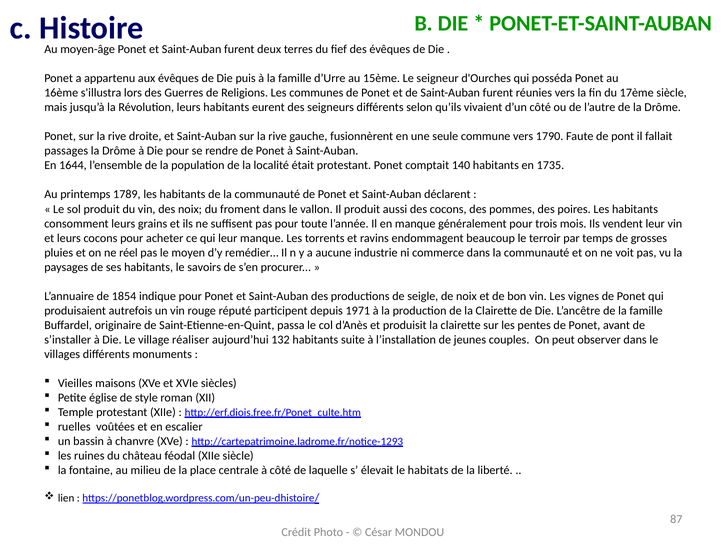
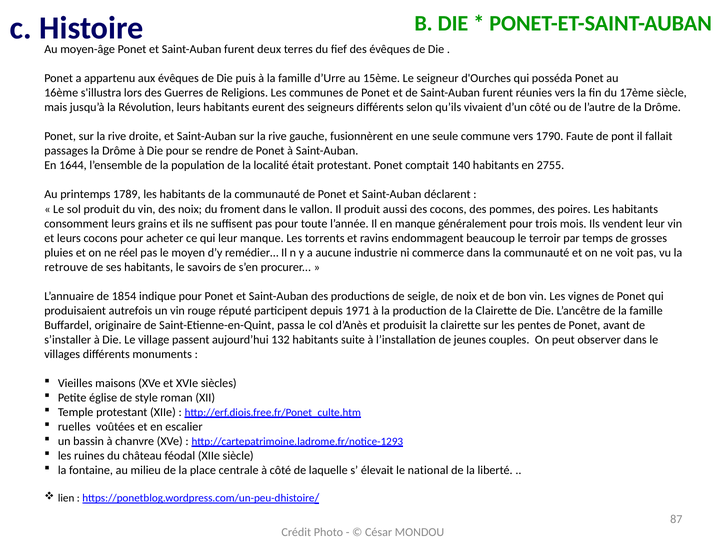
1735: 1735 -> 2755
paysages: paysages -> retrouve
réaliser: réaliser -> passent
habitats: habitats -> national
